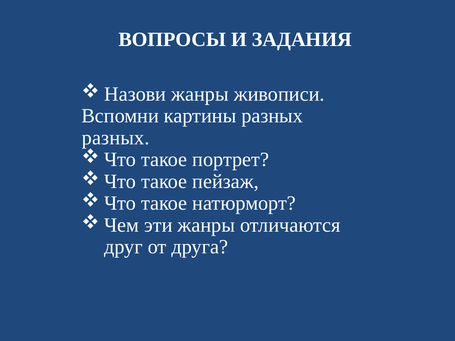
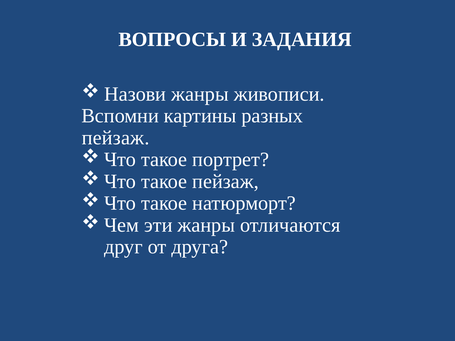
разных at (116, 138): разных -> пейзаж
